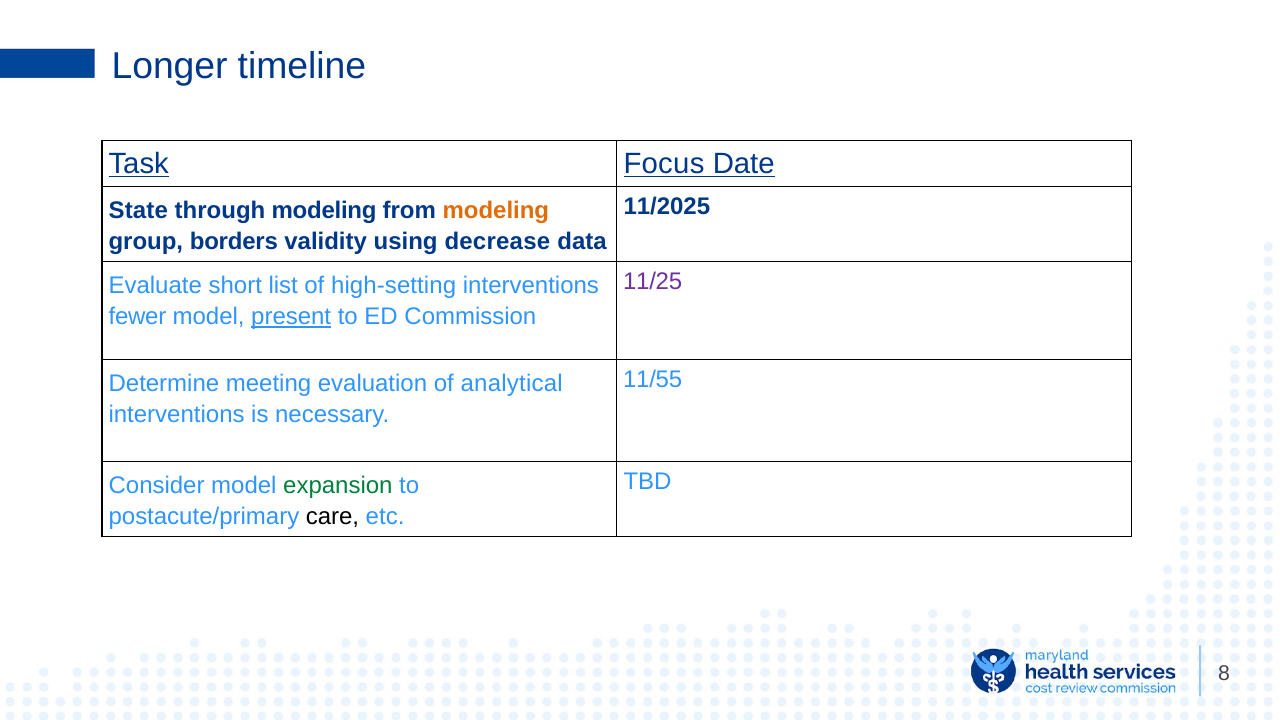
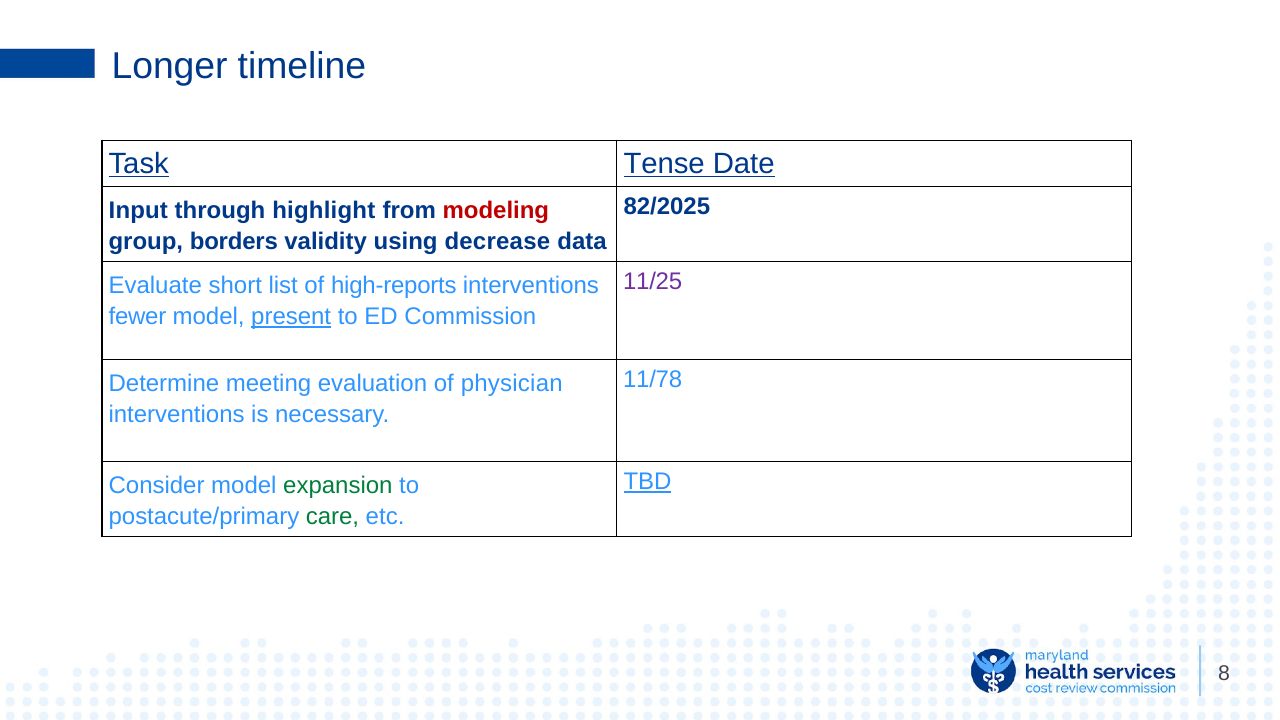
Focus: Focus -> Tense
11/2025: 11/2025 -> 82/2025
State: State -> Input
through modeling: modeling -> highlight
modeling at (496, 211) colour: orange -> red
high-setting: high-setting -> high-reports
11/55: 11/55 -> 11/78
analytical: analytical -> physician
TBD underline: none -> present
care colour: black -> green
